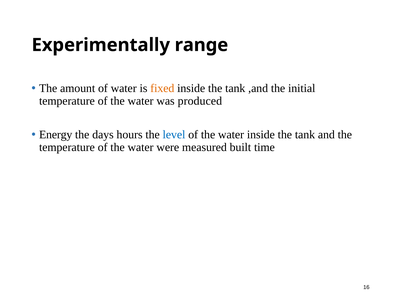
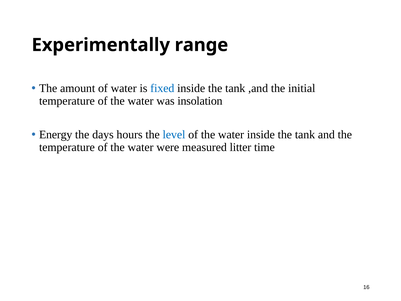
fixed colour: orange -> blue
produced: produced -> insolation
built: built -> litter
